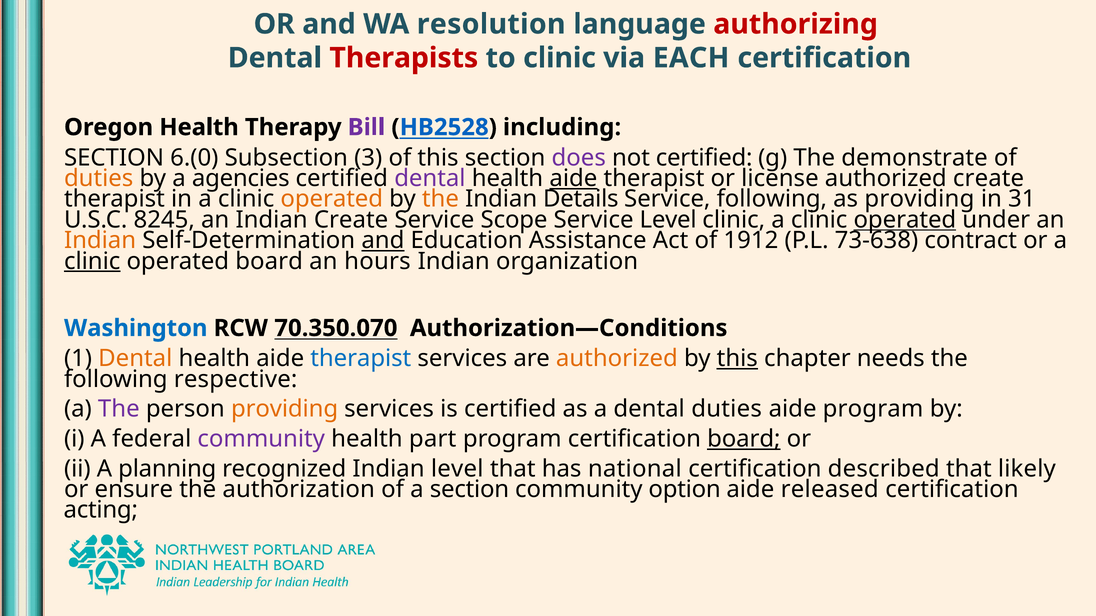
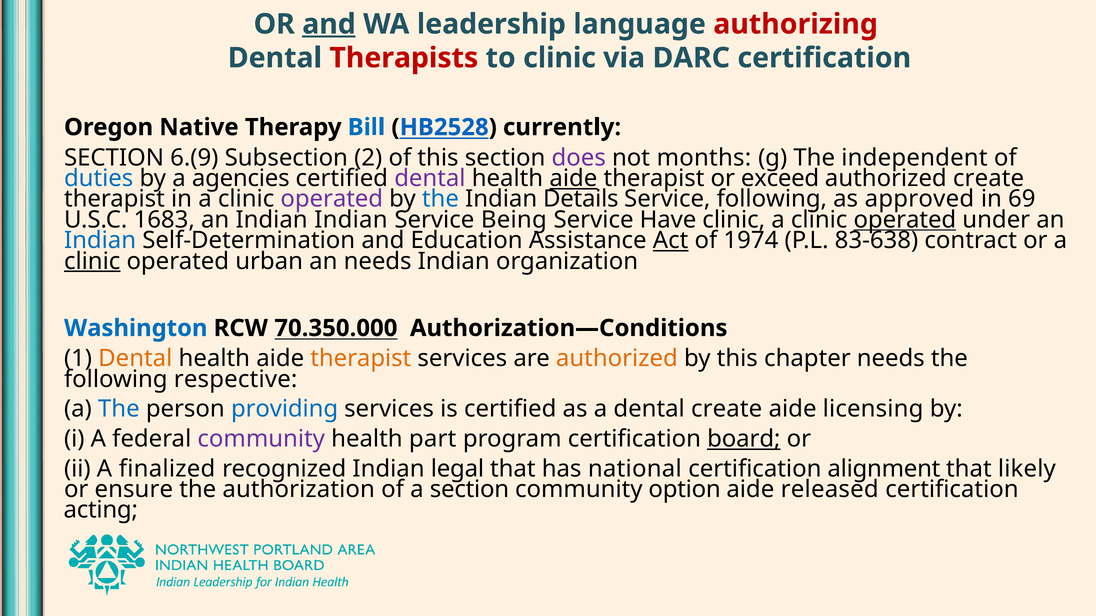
and at (329, 24) underline: none -> present
resolution: resolution -> leadership
EACH: EACH -> DARC
Oregon Health: Health -> Native
Bill colour: purple -> blue
including: including -> currently
6.(0: 6.(0 -> 6.(9
3: 3 -> 2
not certified: certified -> months
demonstrate: demonstrate -> independent
duties at (99, 178) colour: orange -> blue
license: license -> exceed
operated at (332, 199) colour: orange -> purple
the at (440, 199) colour: orange -> blue
as providing: providing -> approved
31: 31 -> 69
8245: 8245 -> 1683
Indian Create: Create -> Indian
Scope: Scope -> Being
Service Level: Level -> Have
Indian at (100, 241) colour: orange -> blue
and at (383, 241) underline: present -> none
Act underline: none -> present
1912: 1912 -> 1974
73-638: 73-638 -> 83-638
operated board: board -> urban
an hours: hours -> needs
70.350.070: 70.350.070 -> 70.350.000
therapist at (361, 359) colour: blue -> orange
this at (737, 359) underline: present -> none
The at (119, 409) colour: purple -> blue
providing at (285, 409) colour: orange -> blue
dental duties: duties -> create
aide program: program -> licensing
planning: planning -> finalized
Indian level: level -> legal
described: described -> alignment
